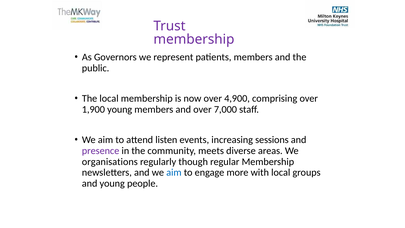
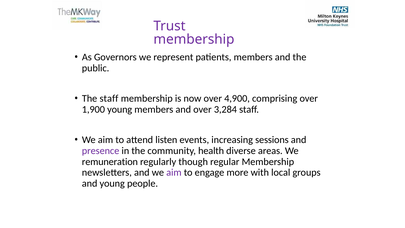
The local: local -> staff
7,000: 7,000 -> 3,284
meets: meets -> health
organisations: organisations -> remuneration
aim at (174, 173) colour: blue -> purple
